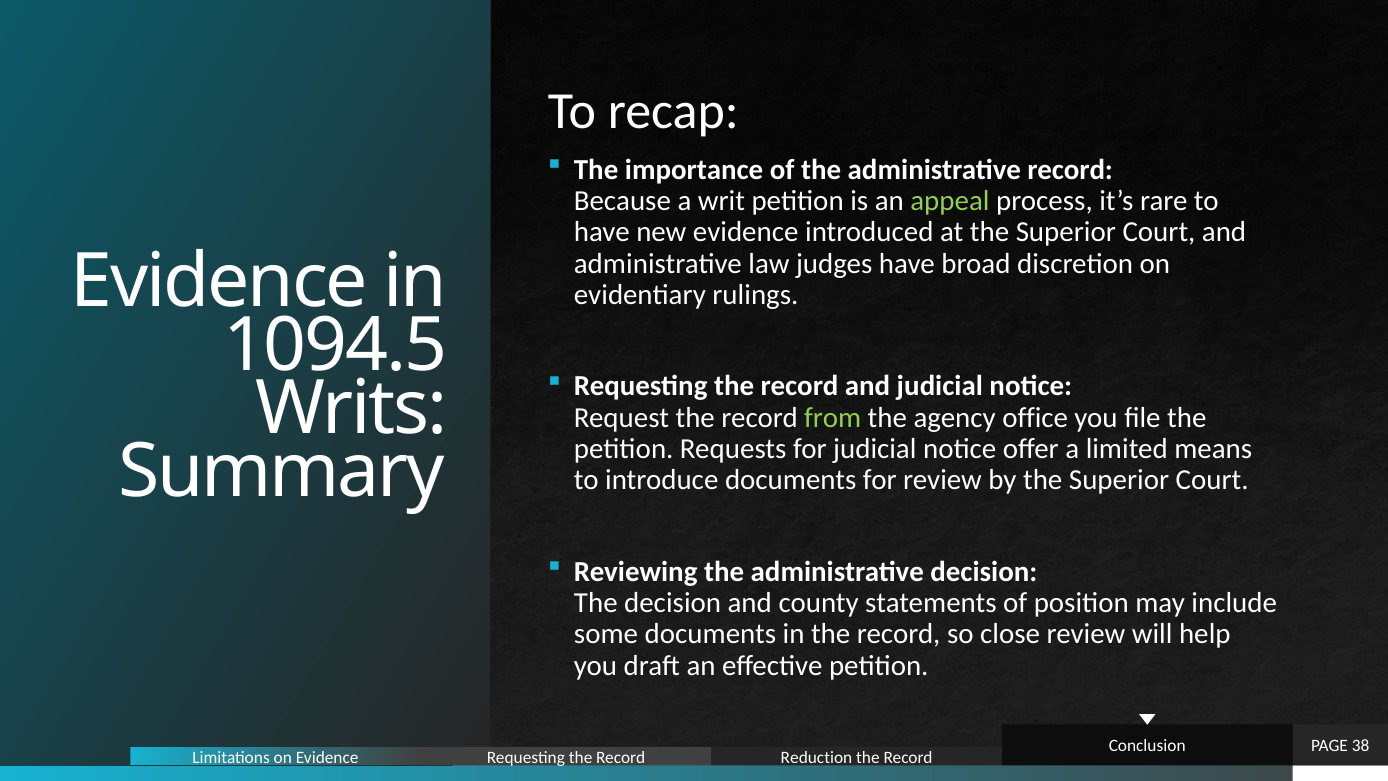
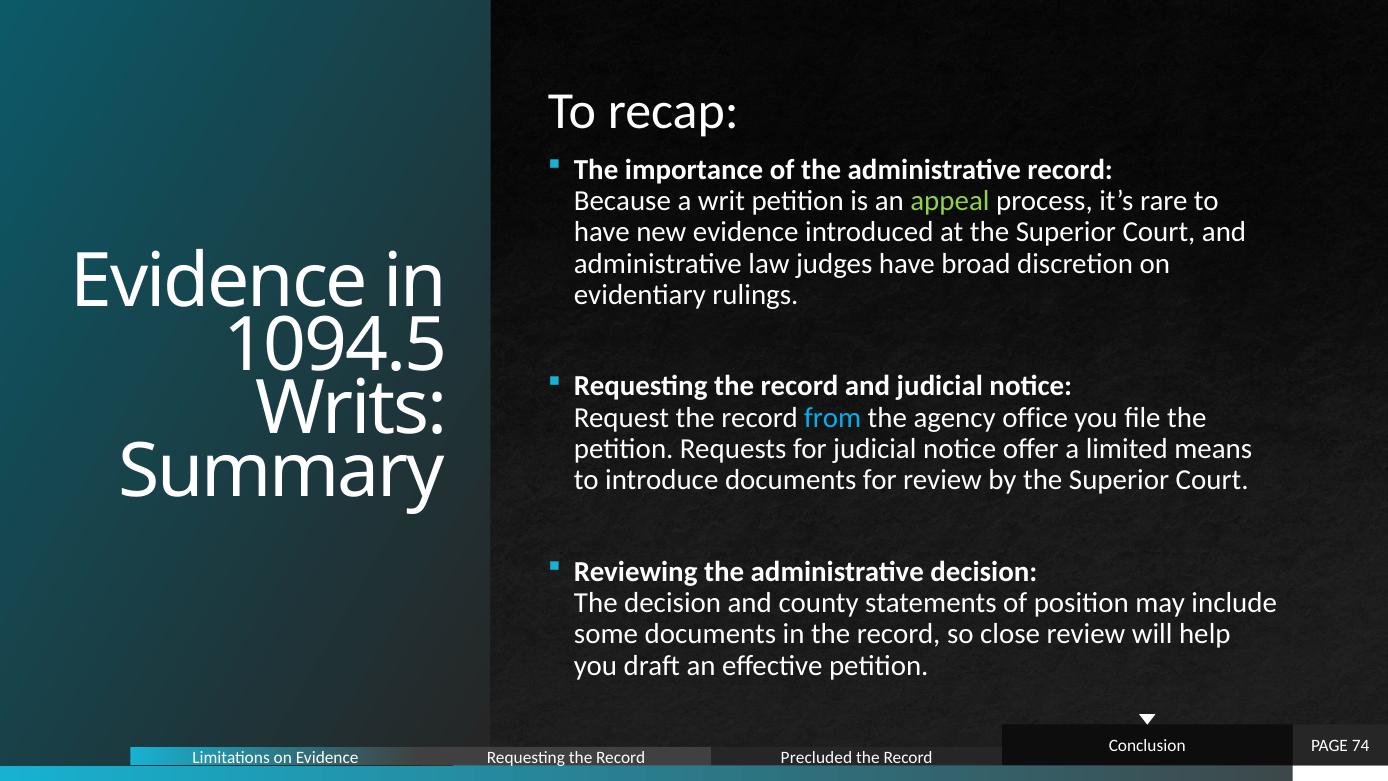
from colour: light green -> light blue
38: 38 -> 74
Reduction: Reduction -> Precluded
